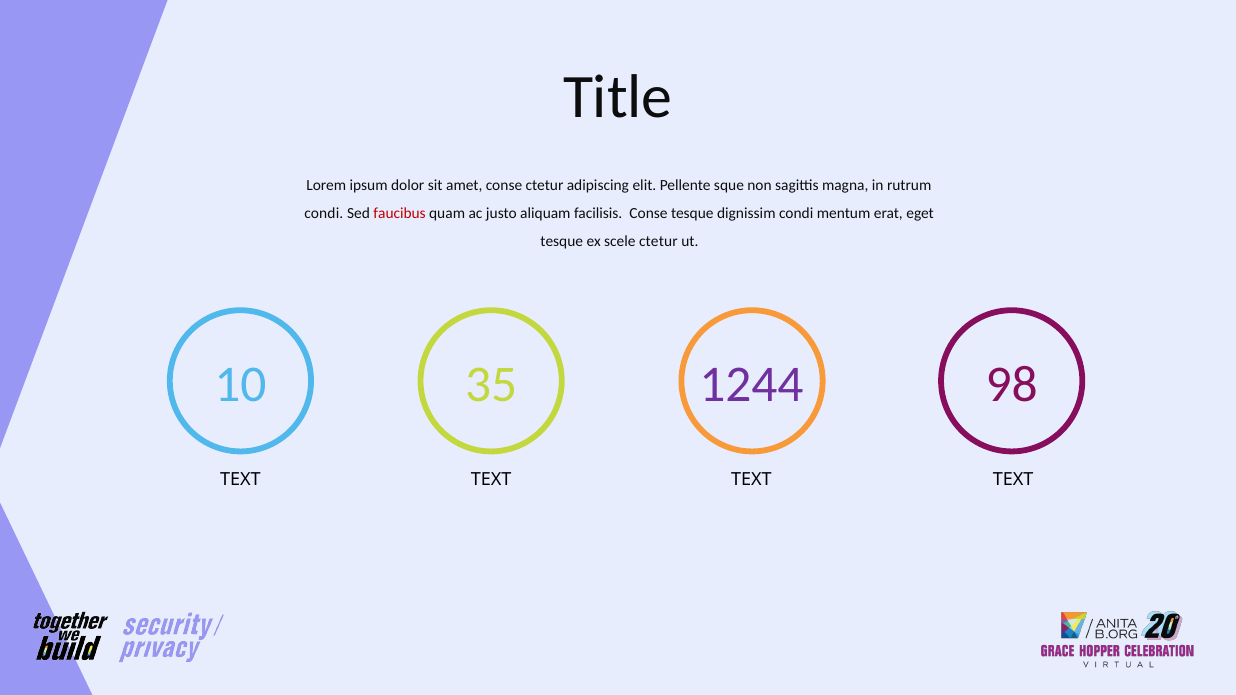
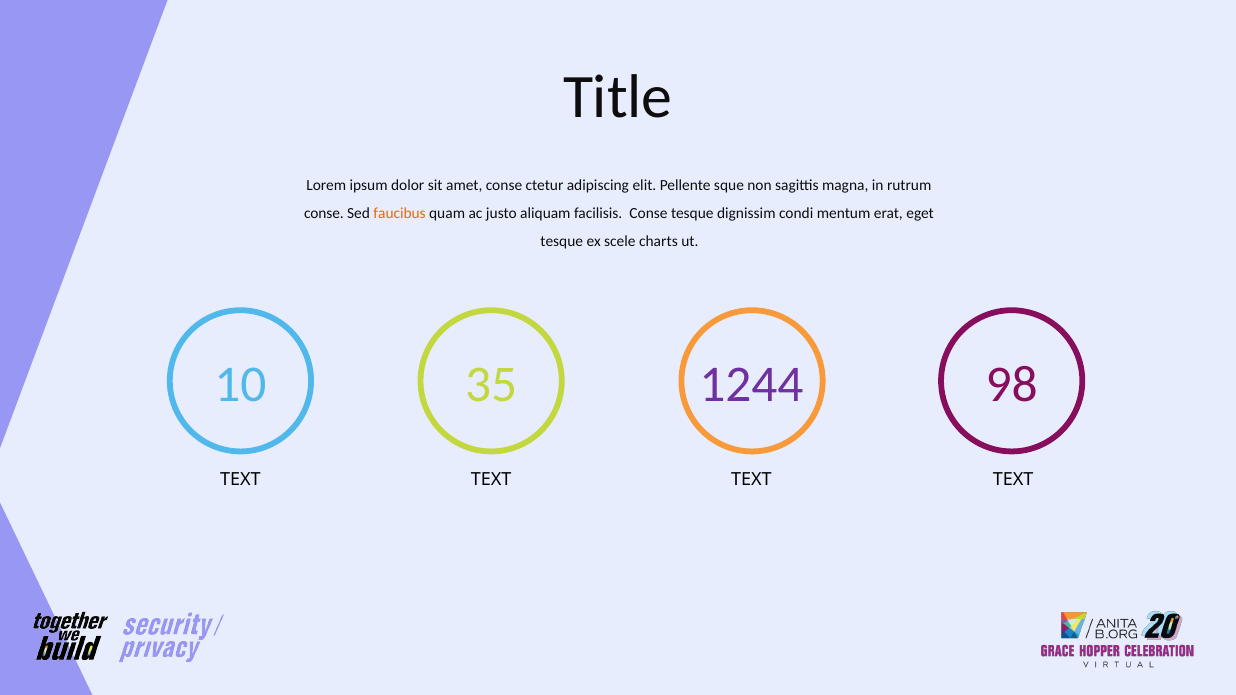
condi at (324, 213): condi -> conse
faucibus colour: red -> orange
scele ctetur: ctetur -> charts
